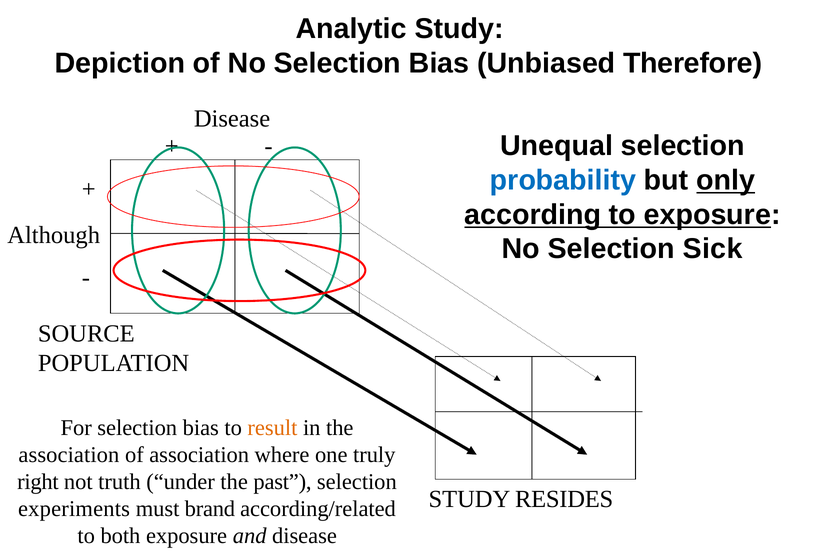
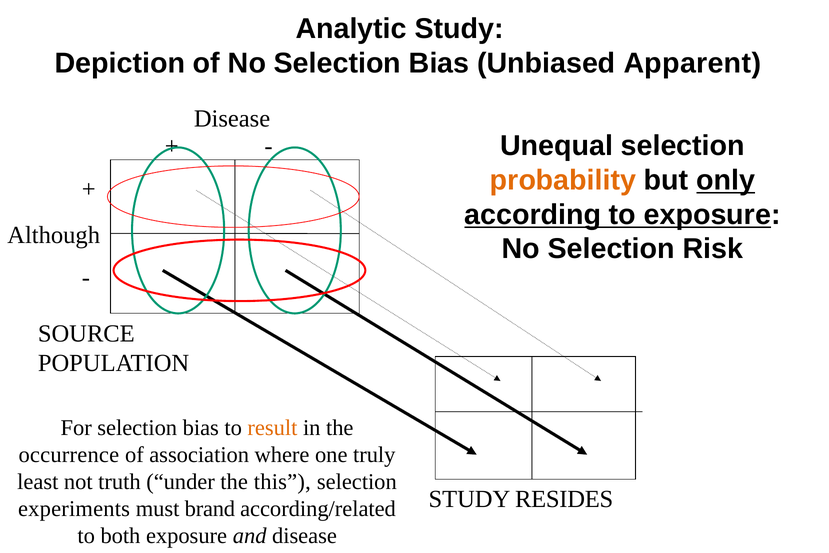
Therefore: Therefore -> Apparent
probability colour: blue -> orange
Sick: Sick -> Risk
association at (69, 455): association -> occurrence
right: right -> least
past: past -> this
